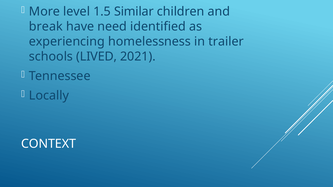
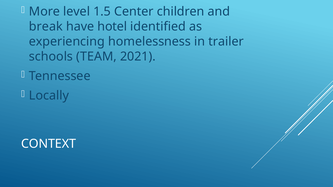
Similar: Similar -> Center
need: need -> hotel
LIVED: LIVED -> TEAM
